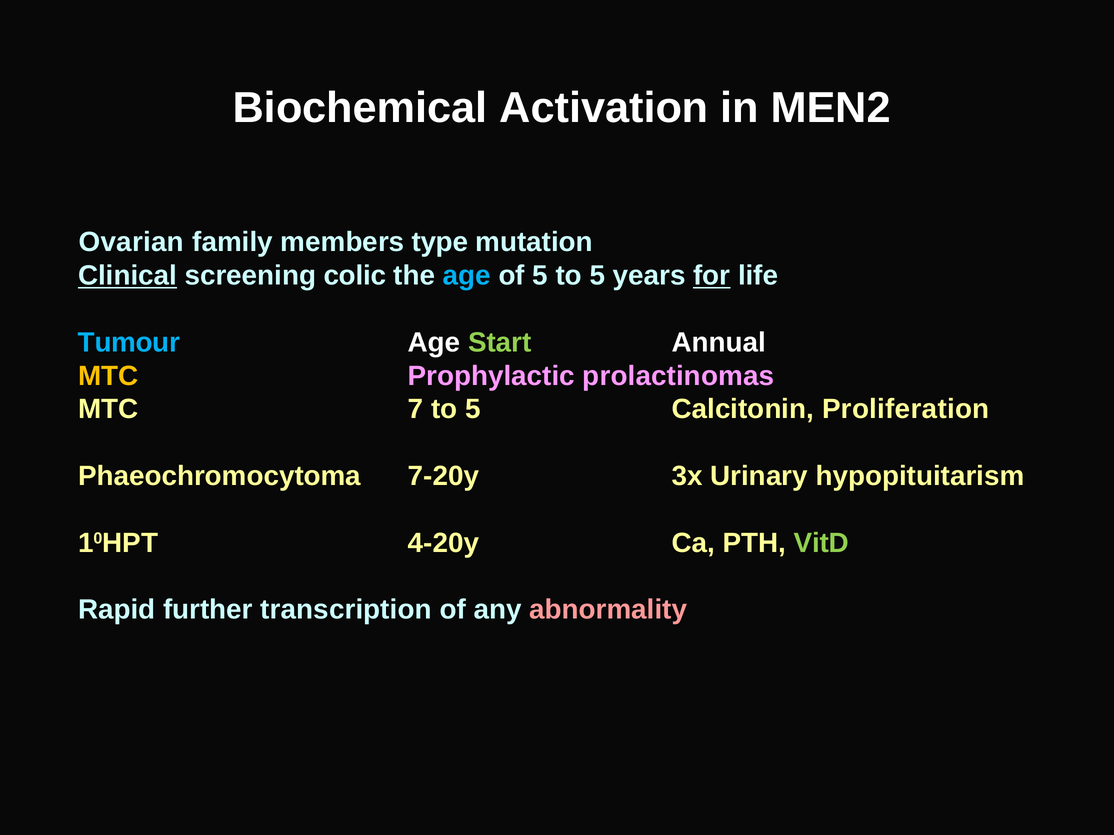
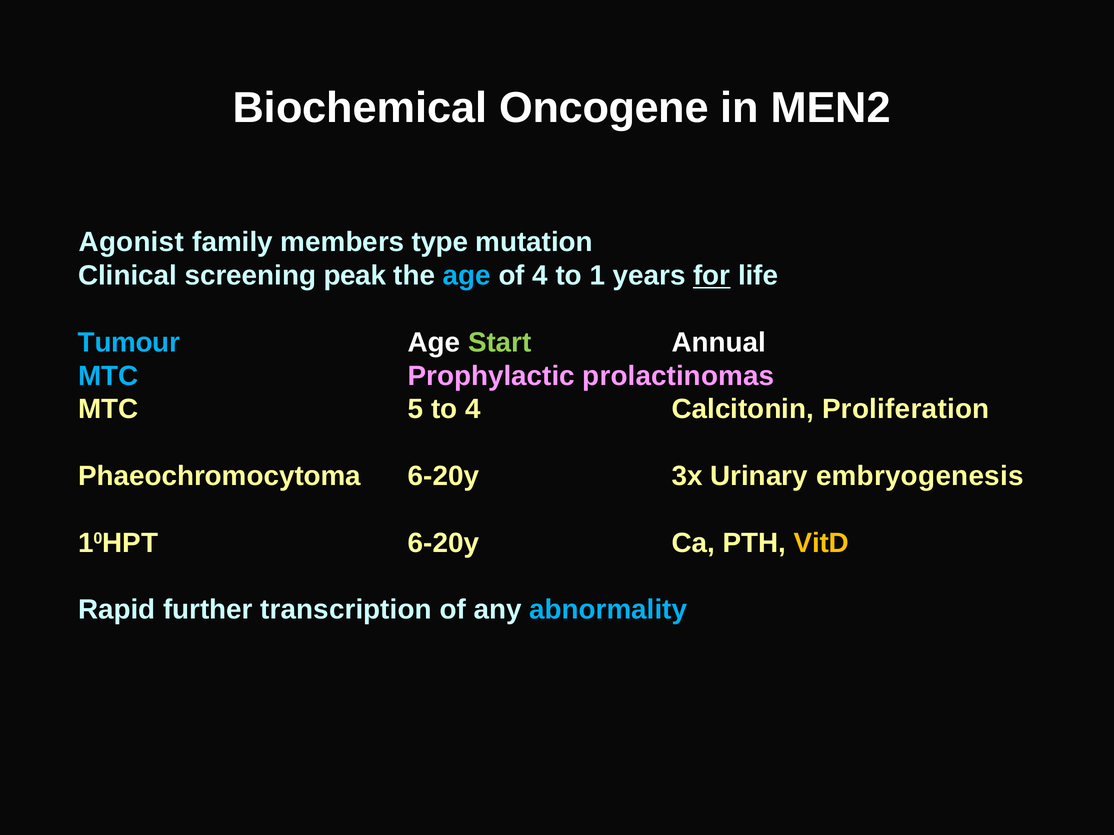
Activation: Activation -> Oncogene
Ovarian: Ovarian -> Agonist
Clinical underline: present -> none
colic: colic -> peak
of 5: 5 -> 4
5 at (597, 276): 5 -> 1
MTC at (108, 376) colour: yellow -> light blue
7: 7 -> 5
5 at (473, 409): 5 -> 4
Phaeochromocytoma 7-20y: 7-20y -> 6-20y
hypopituitarism: hypopituitarism -> embryogenesis
10HPT 4-20y: 4-20y -> 6-20y
VitD colour: light green -> yellow
abnormality colour: pink -> light blue
